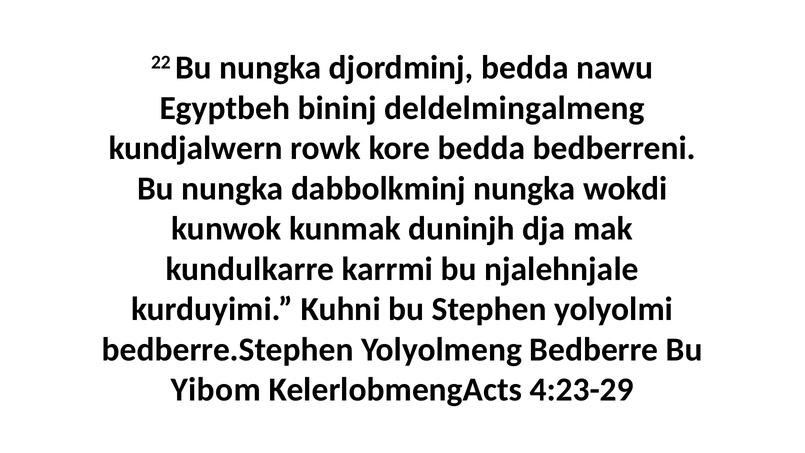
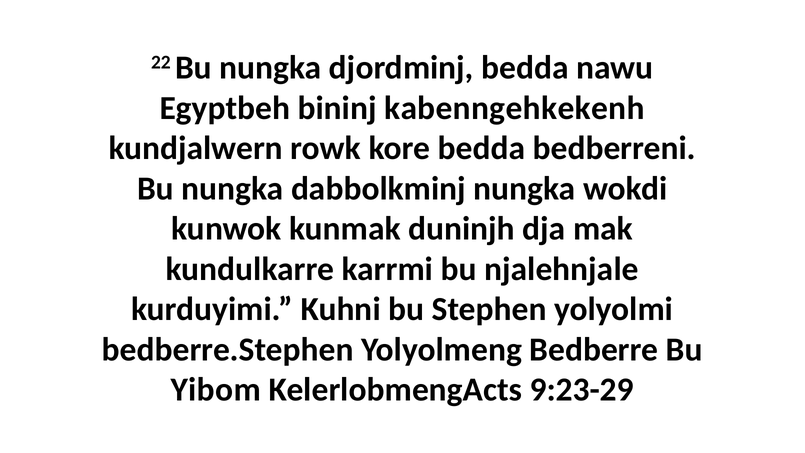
deldelmingalmeng: deldelmingalmeng -> kabenngehkekenh
4:23-29: 4:23-29 -> 9:23-29
